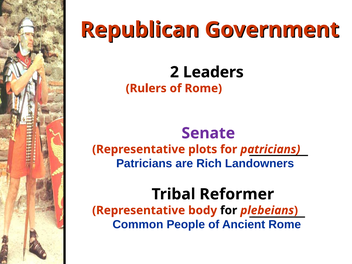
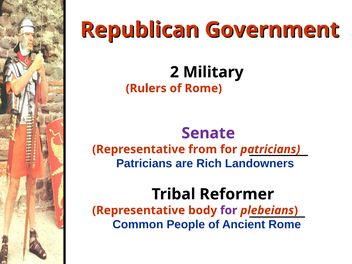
Leaders: Leaders -> Military
plots: plots -> from
for at (229, 210) colour: black -> purple
